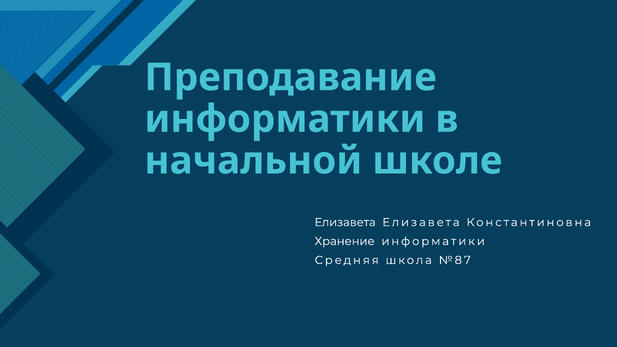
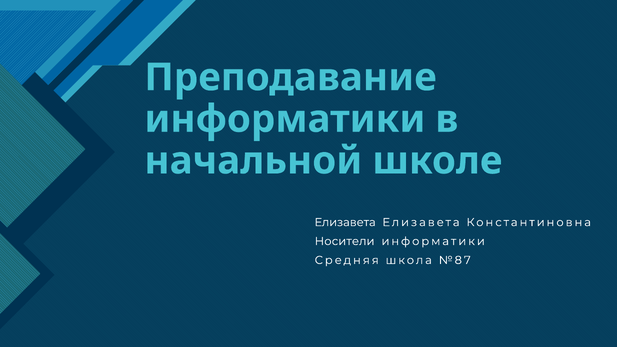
Хранение: Хранение -> Носители
